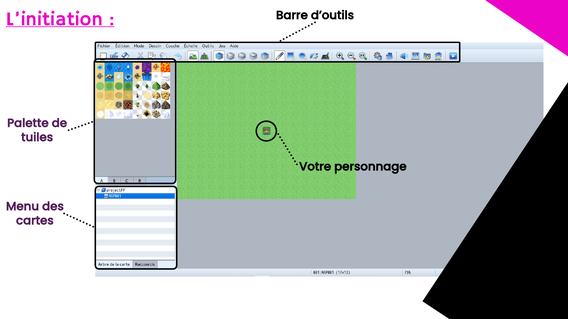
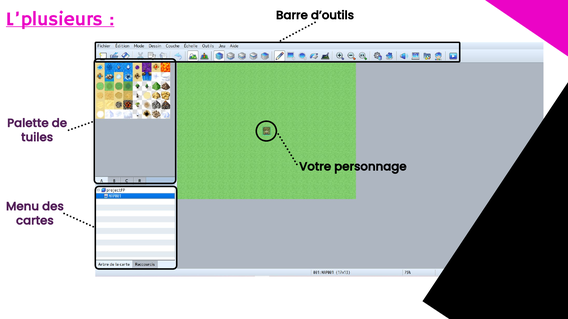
L’initiation: L’initiation -> L’plusieurs
